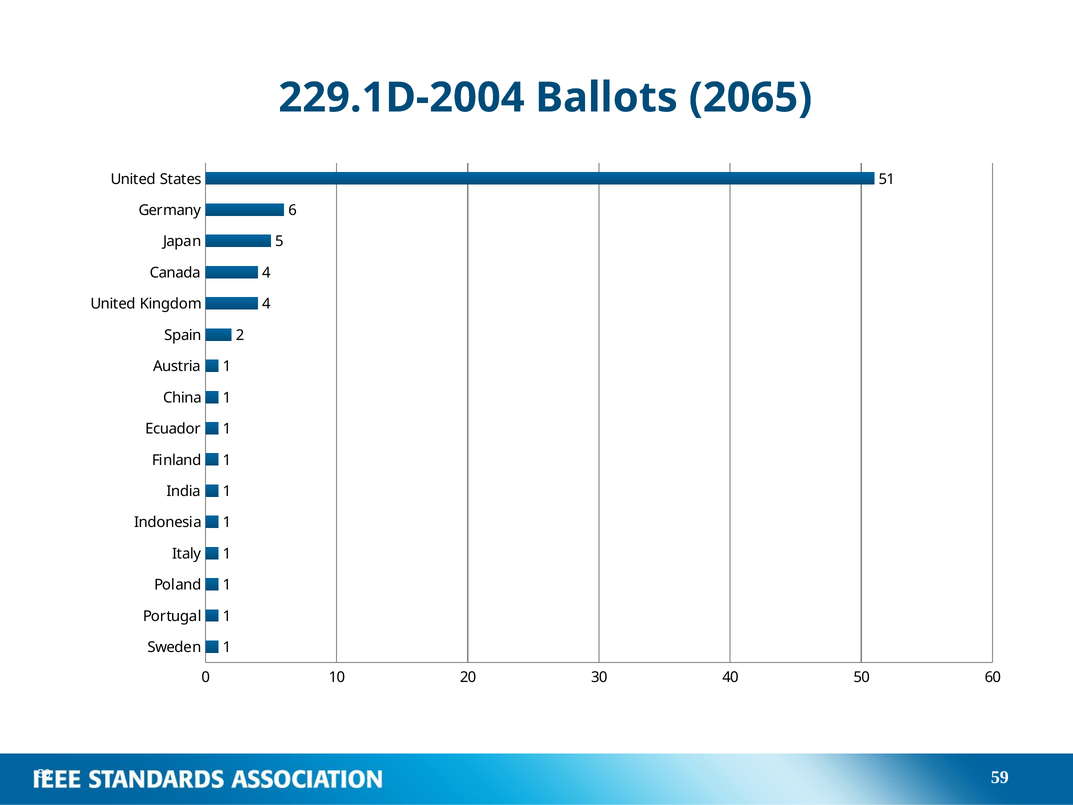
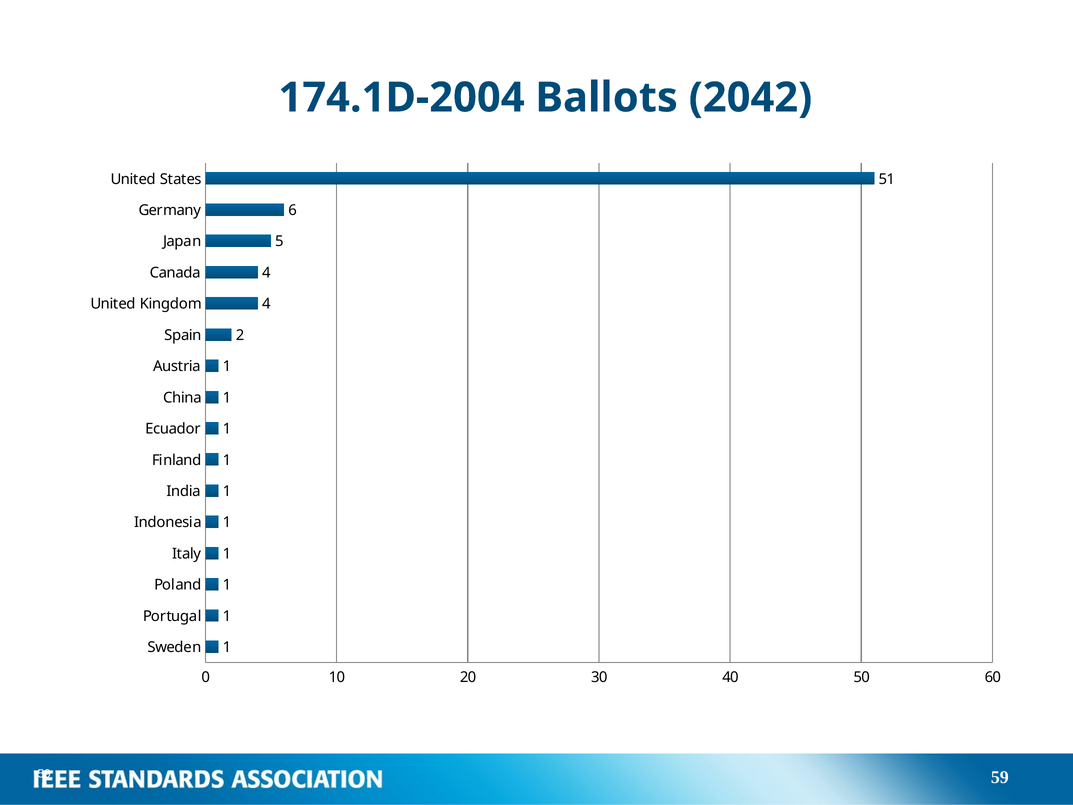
229.1D-2004: 229.1D-2004 -> 174.1D-2004
2065: 2065 -> 2042
